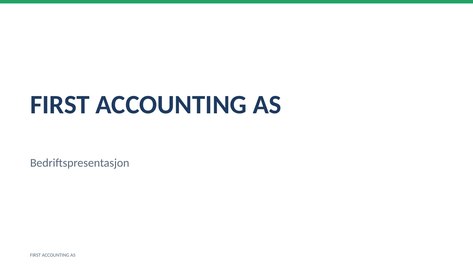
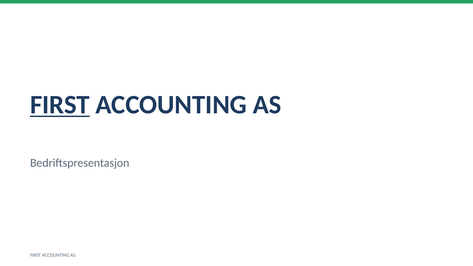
FIRST at (60, 105) underline: none -> present
